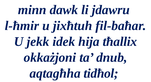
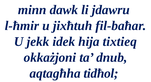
tħallix: tħallix -> tixtieq
